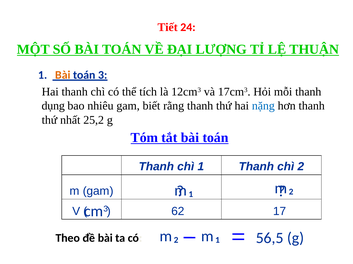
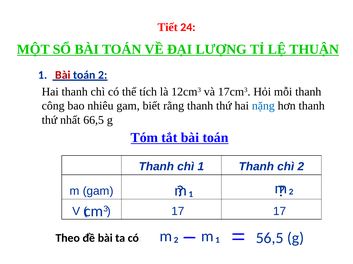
Bài at (63, 75) colour: orange -> red
toán 3: 3 -> 2
dụng: dụng -> công
25,2: 25,2 -> 66,5
62 at (178, 212): 62 -> 17
